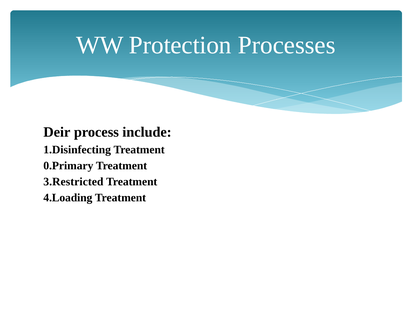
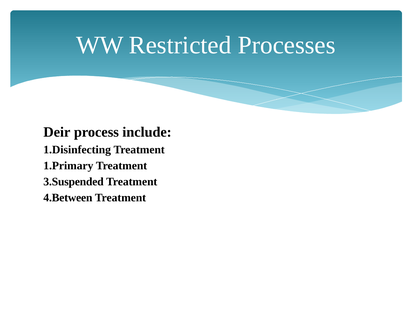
Protection: Protection -> Restricted
0.Primary: 0.Primary -> 1.Primary
3.Restricted: 3.Restricted -> 3.Suspended
4.Loading: 4.Loading -> 4.Between
